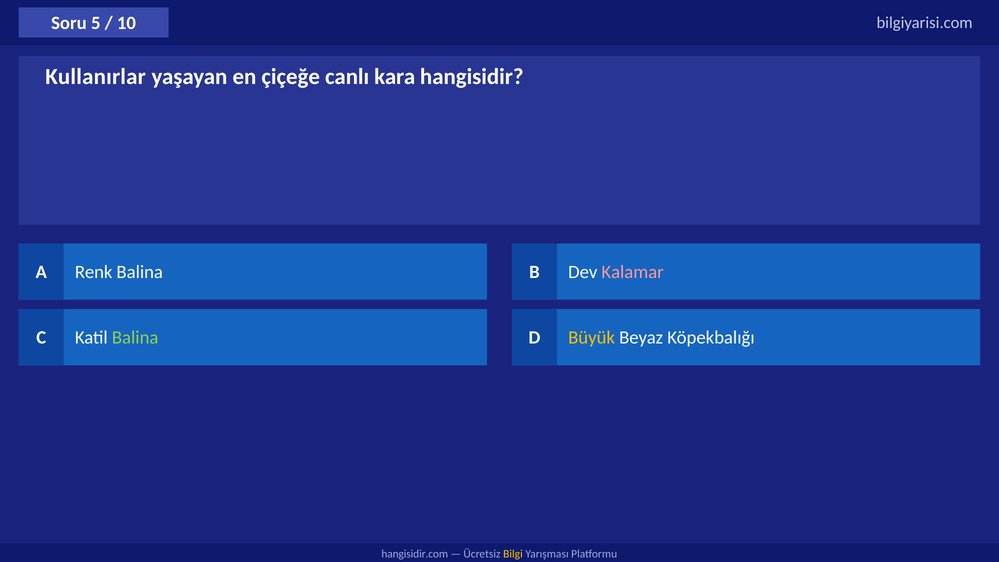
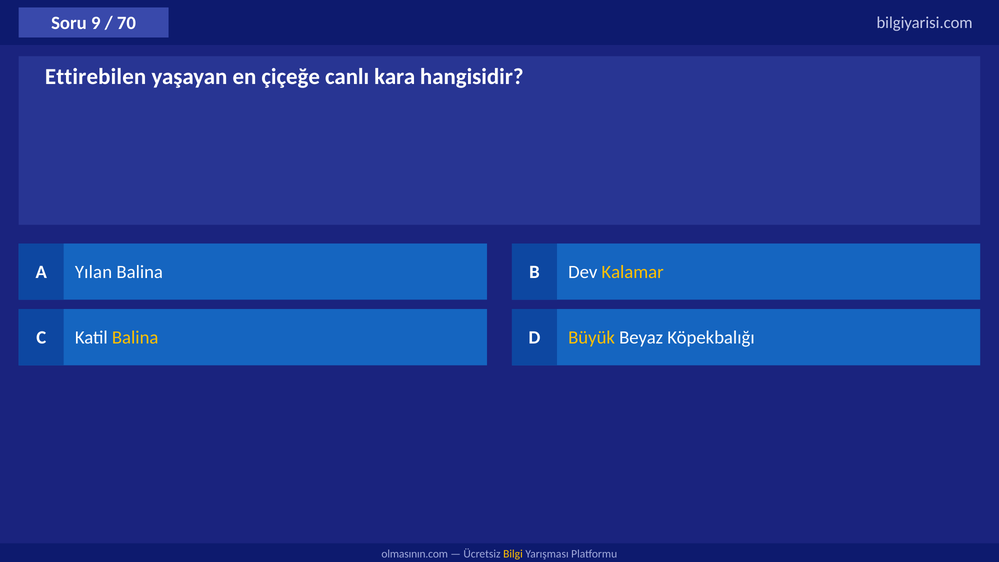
5: 5 -> 9
10: 10 -> 70
Kullanırlar: Kullanırlar -> Ettirebilen
Renk: Renk -> Yılan
Kalamar colour: pink -> yellow
Balina at (135, 337) colour: light green -> yellow
hangisidir.com: hangisidir.com -> olmasının.com
